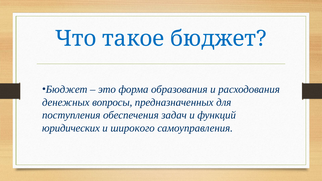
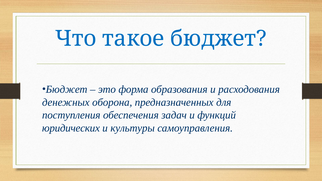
вопросы: вопросы -> оборона
широкого: широкого -> культуры
